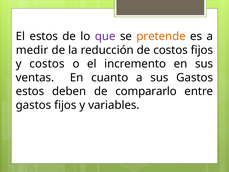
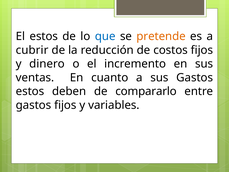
que colour: purple -> blue
medir: medir -> cubrir
y costos: costos -> dinero
